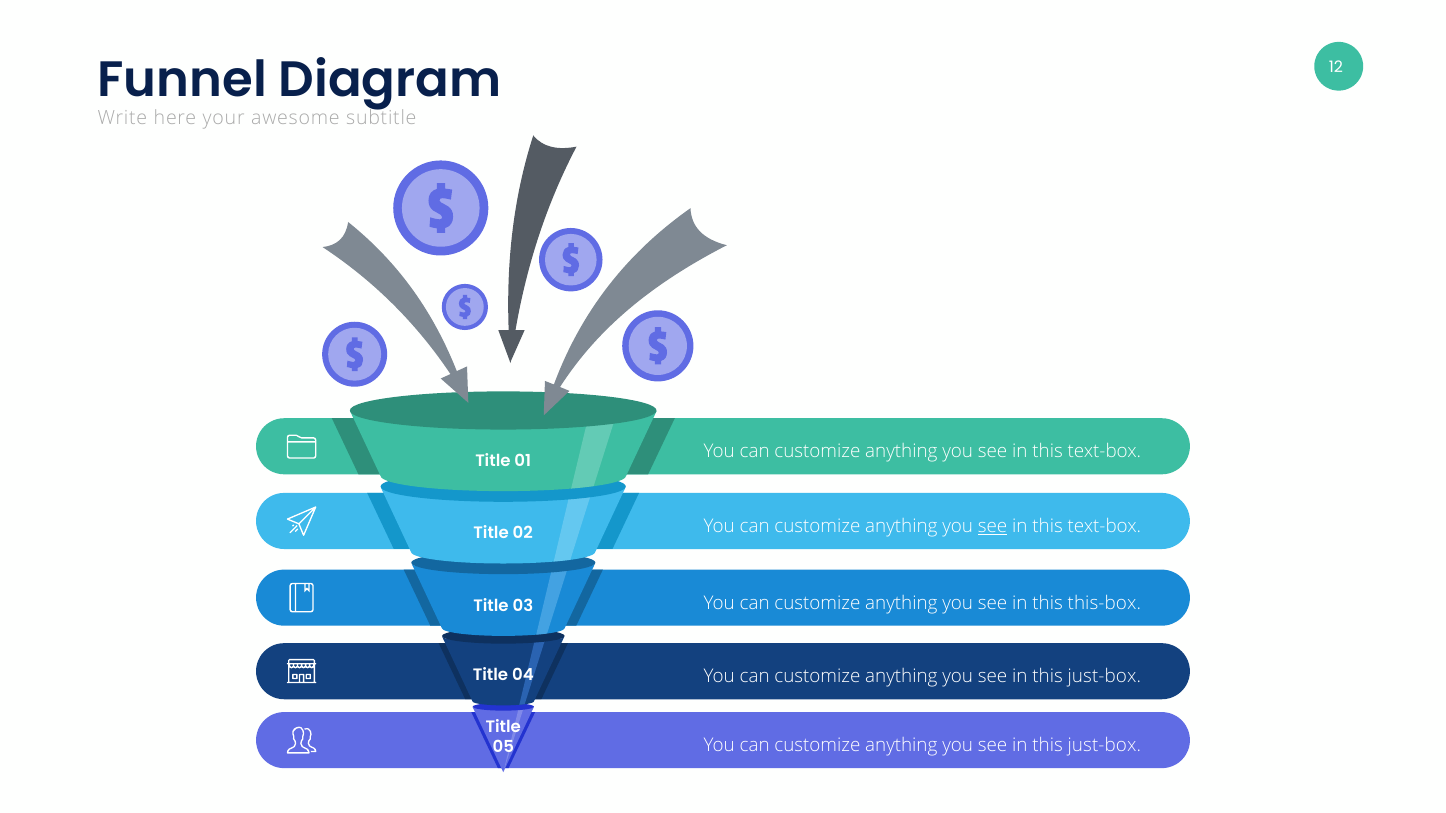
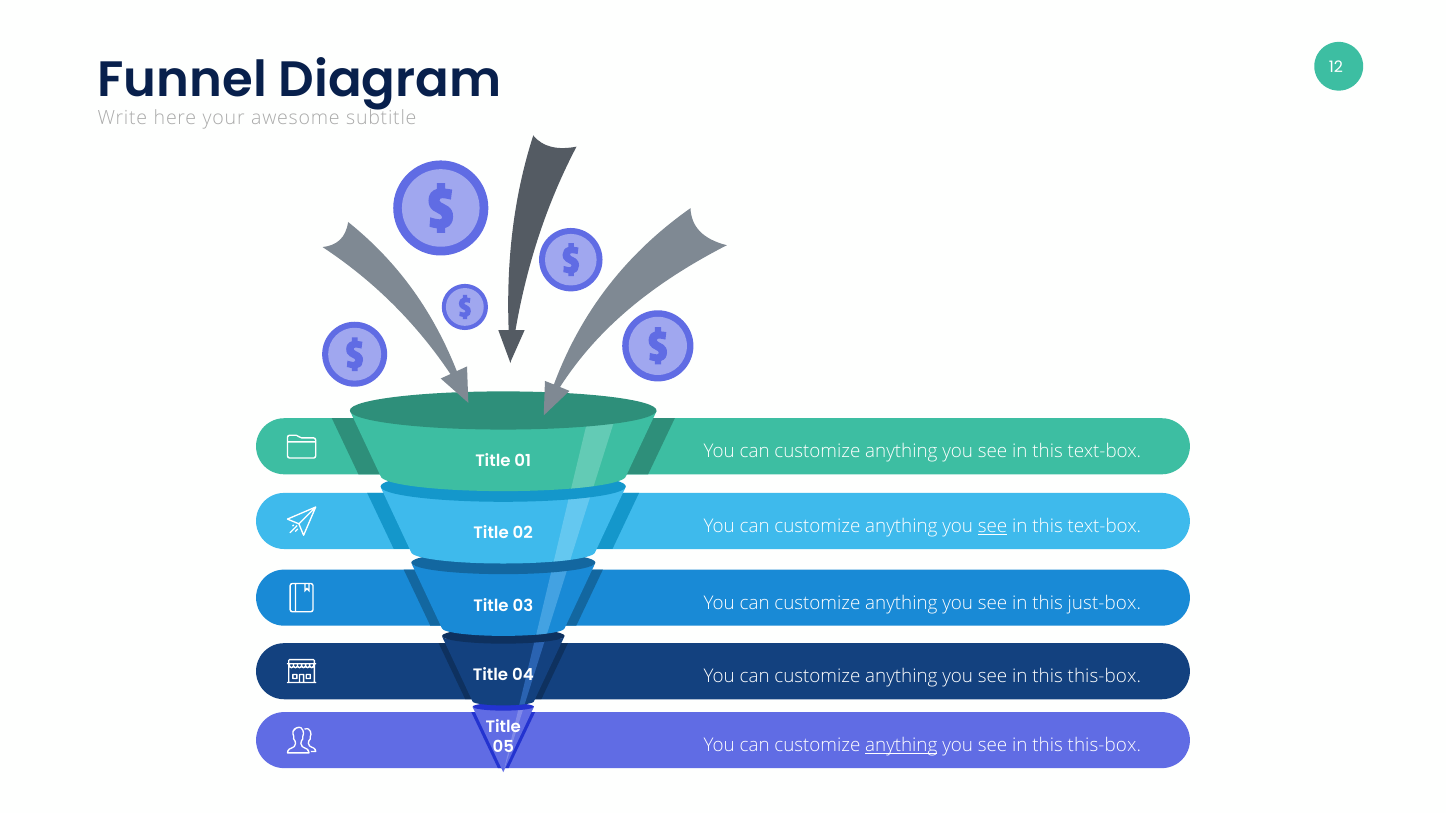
this-box: this-box -> just-box
just-box at (1104, 677): just-box -> this-box
anything at (901, 746) underline: none -> present
just-box at (1104, 746): just-box -> this-box
